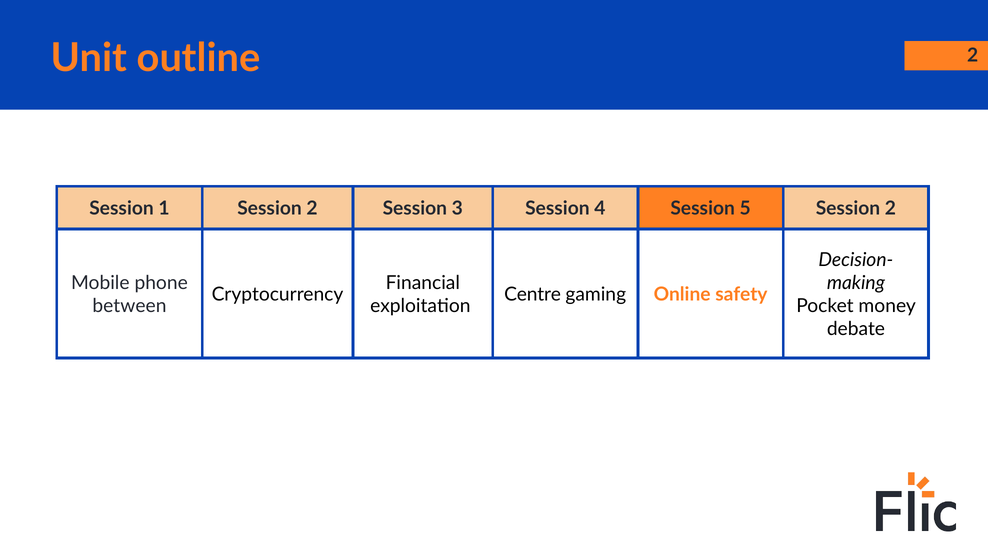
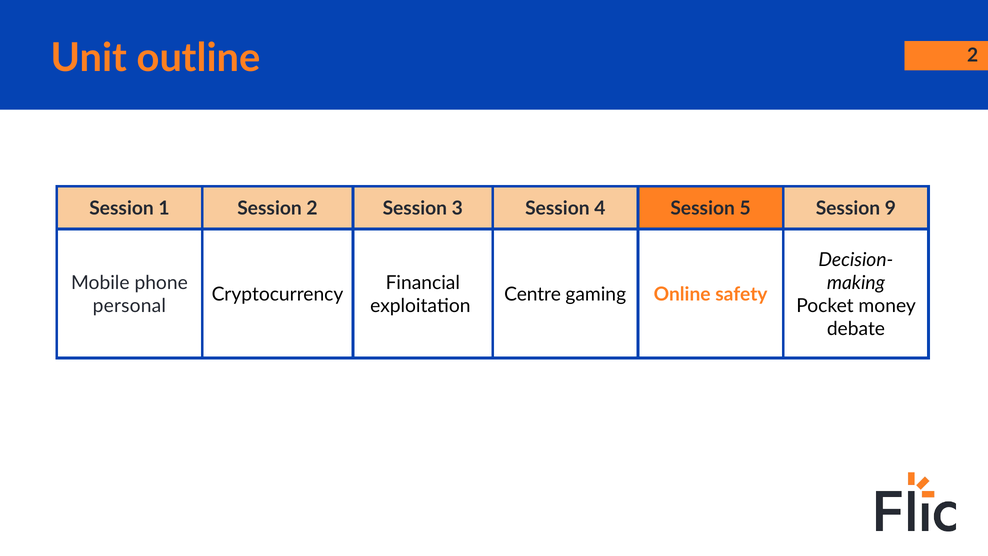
5 Session 2: 2 -> 9
between: between -> personal
